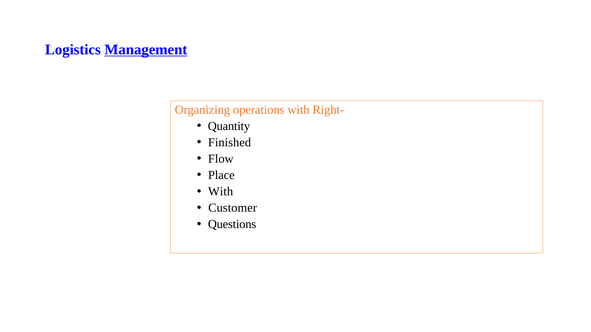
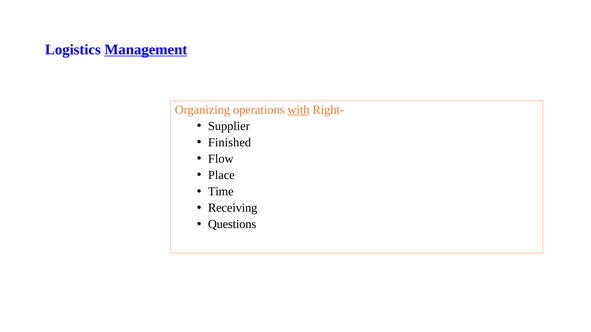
with at (298, 110) underline: none -> present
Quantity: Quantity -> Supplier
With at (221, 192): With -> Time
Customer: Customer -> Receiving
